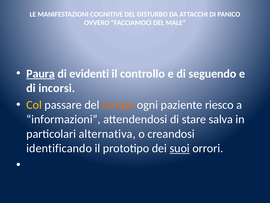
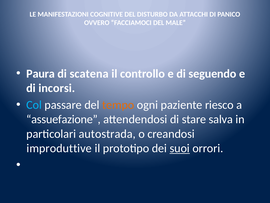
Paura underline: present -> none
evidenti: evidenti -> scatena
Col colour: yellow -> light blue
informazioni: informazioni -> assuefazione
alternativa: alternativa -> autostrada
identificando: identificando -> improduttive
